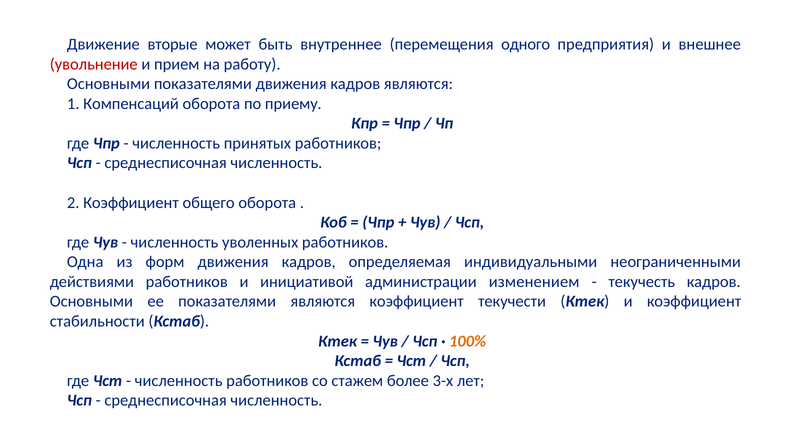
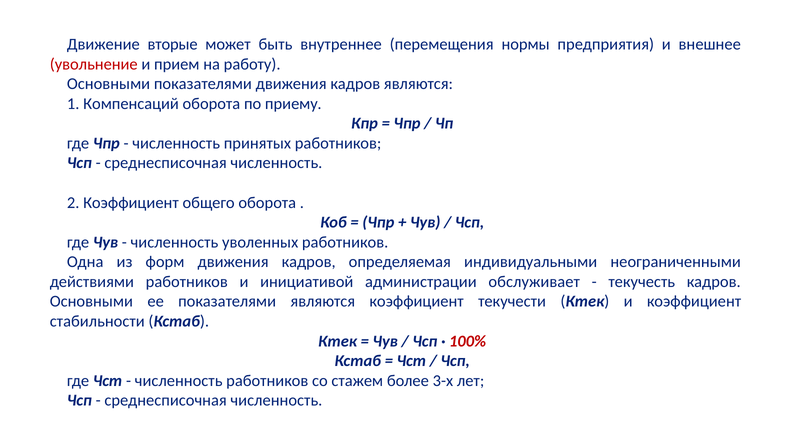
одного: одного -> нормы
изменением: изменением -> обслуживает
100% colour: orange -> red
